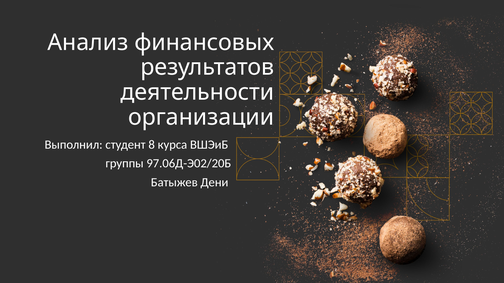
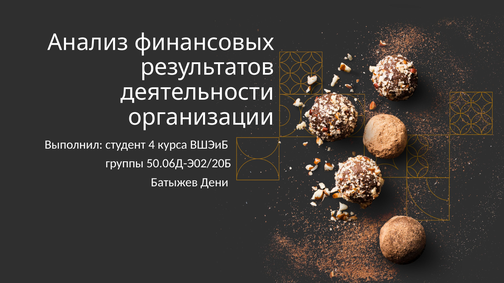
8: 8 -> 4
97.06Д-Э02/20Б: 97.06Д-Э02/20Б -> 50.06Д-Э02/20Б
